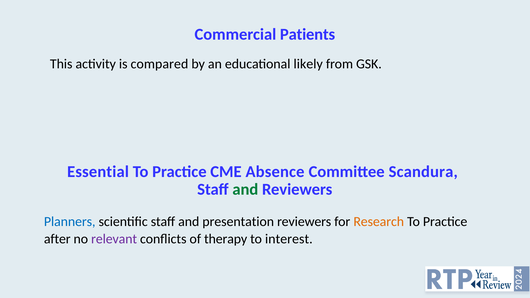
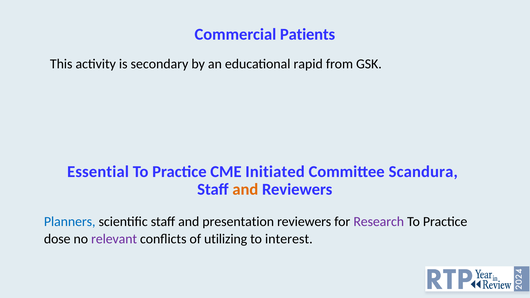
compared: compared -> secondary
likely: likely -> rapid
Absence: Absence -> Initiated
and at (245, 189) colour: green -> orange
Research colour: orange -> purple
after: after -> dose
therapy: therapy -> utilizing
